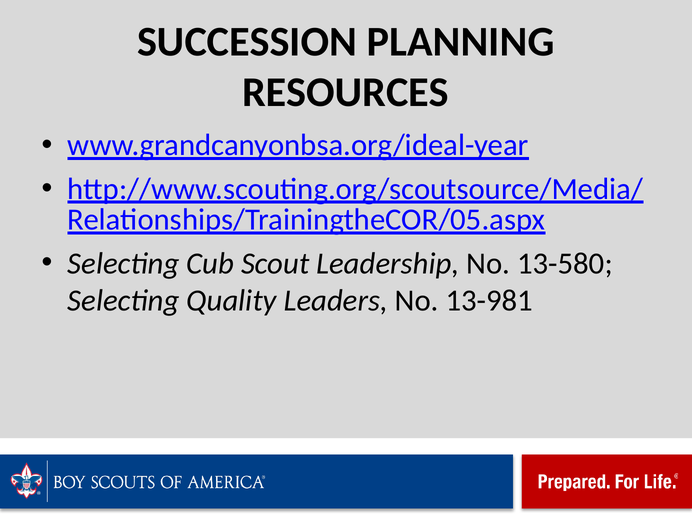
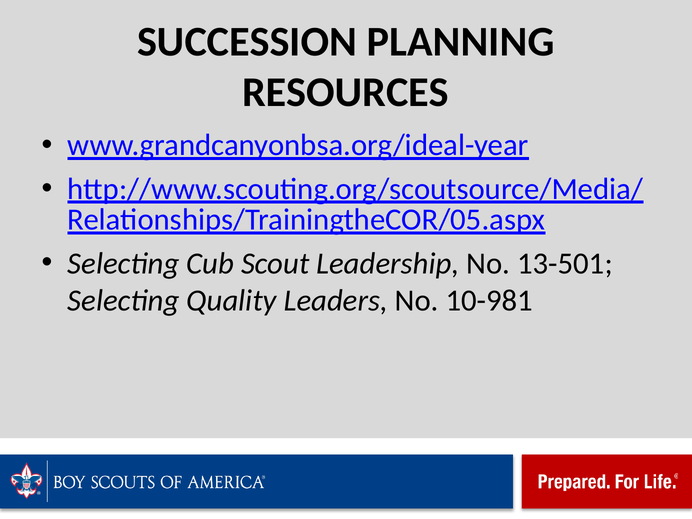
13-580: 13-580 -> 13-501
13-981: 13-981 -> 10-981
